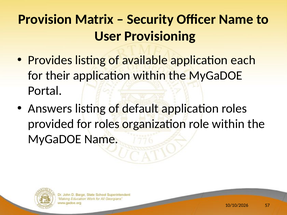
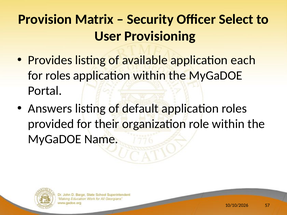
Officer Name: Name -> Select
for their: their -> roles
for roles: roles -> their
